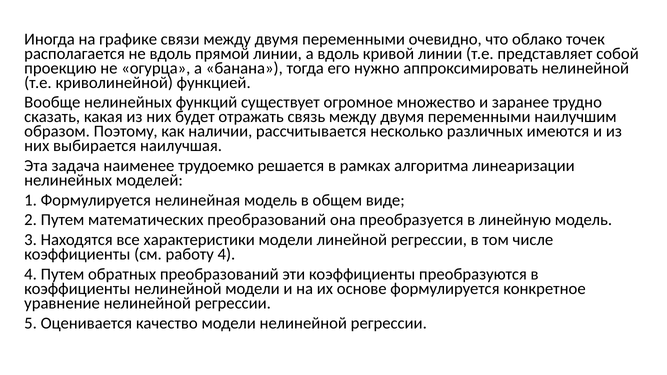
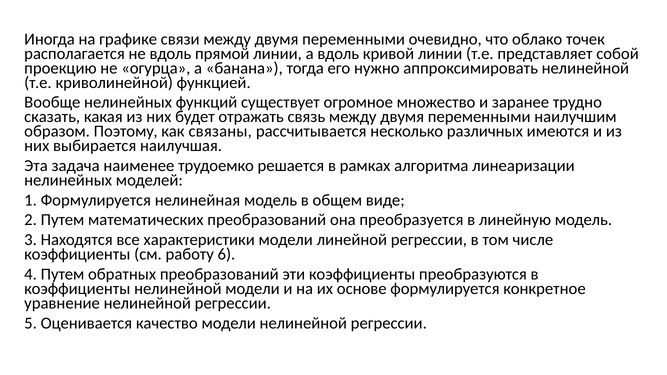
наличии: наличии -> связаны
работу 4: 4 -> 6
